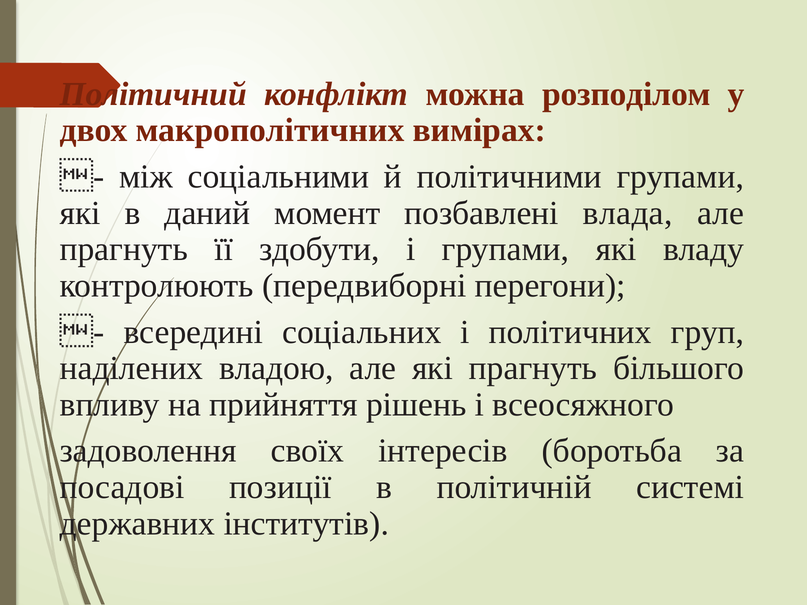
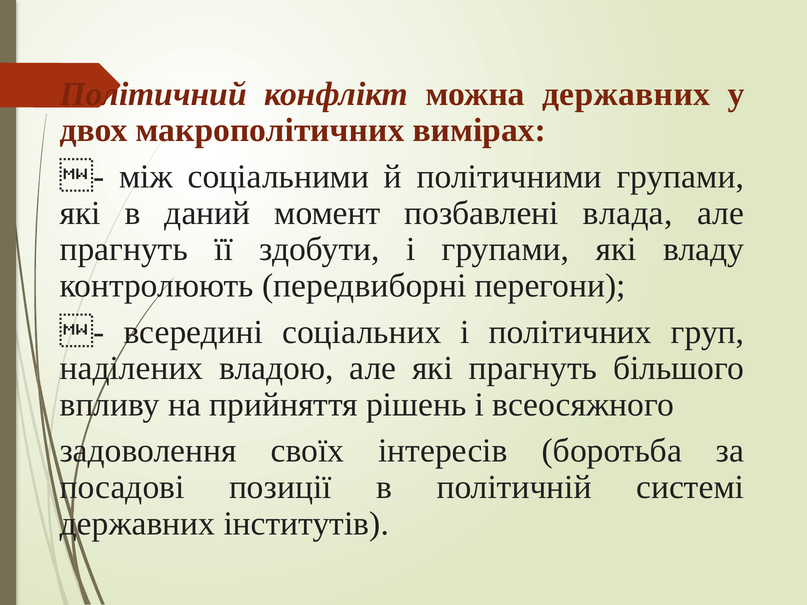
можна розподілом: розподілом -> державних
